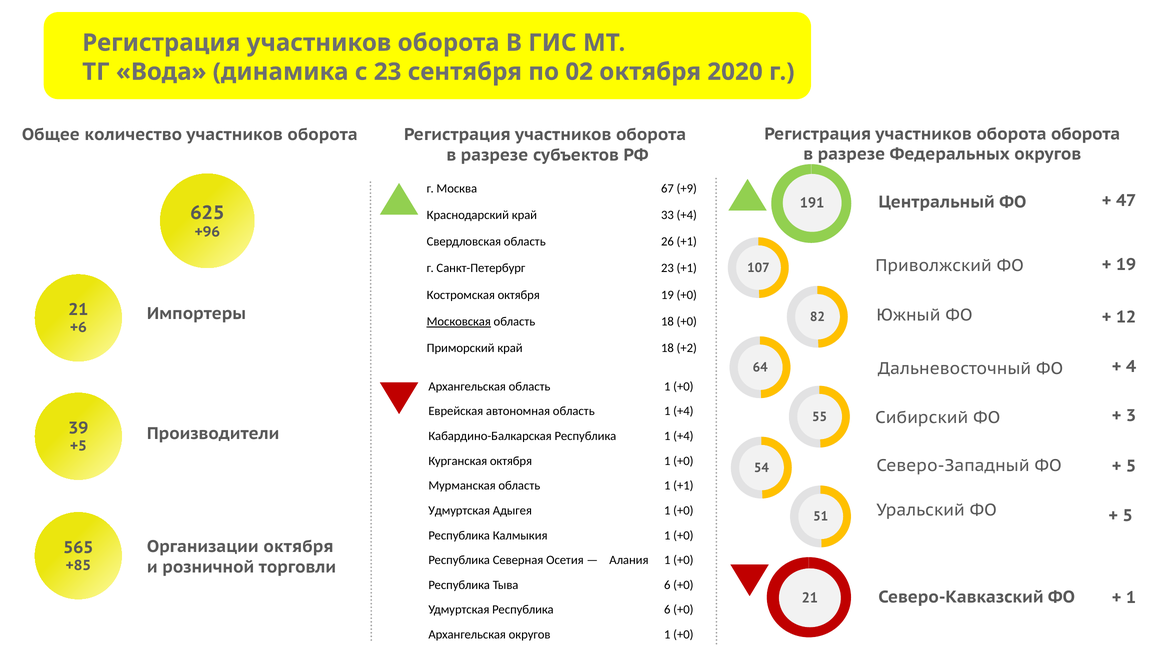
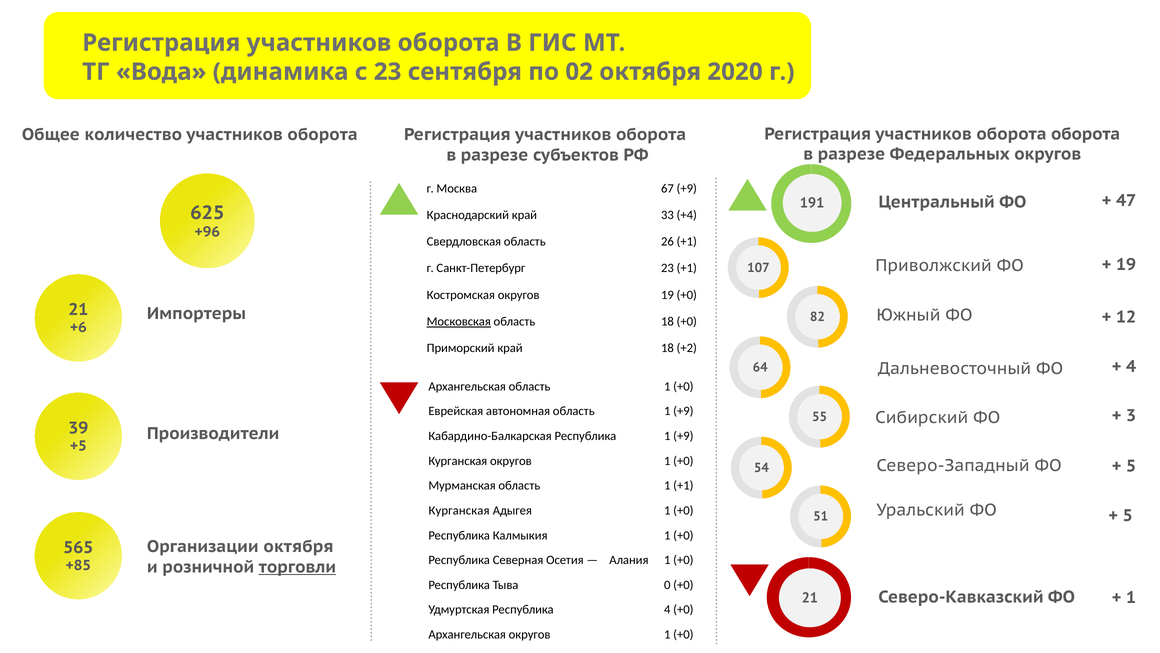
Костромская октября: октября -> округов
область 1 +4: +4 -> +9
Республика 1 +4: +4 -> +9
Курганская октября: октября -> округов
Удмуртская at (459, 510): Удмуртская -> Курганская
торговли underline: none -> present
Тыва 6: 6 -> 0
Республика 6: 6 -> 4
